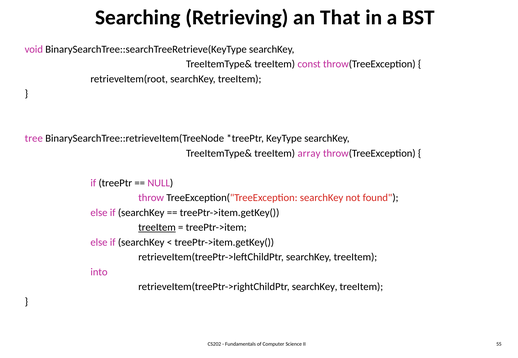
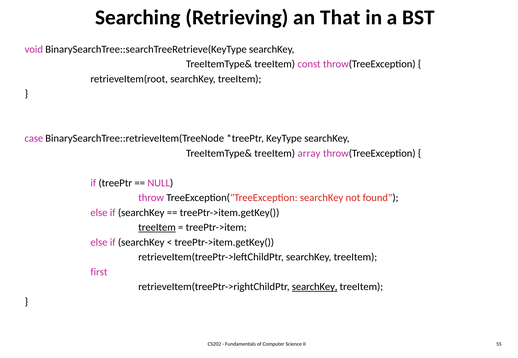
tree: tree -> case
into: into -> first
searchKey at (315, 287) underline: none -> present
